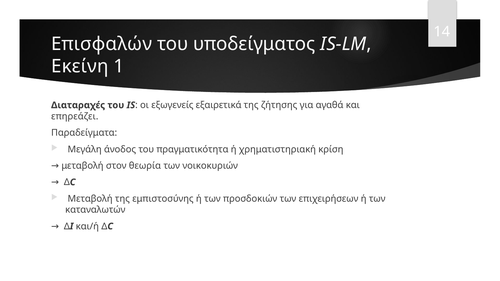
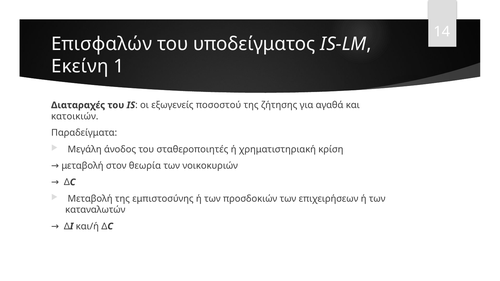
εξαιρετικά: εξαιρετικά -> ποσοστού
επηρεάζει: επηρεάζει -> κατοικιών
πραγματικότητα: πραγματικότητα -> σταθεροποιητές
